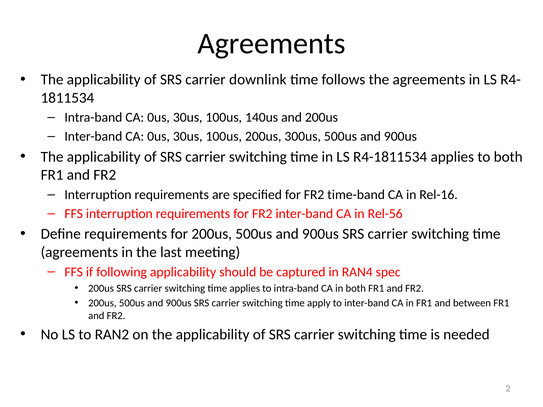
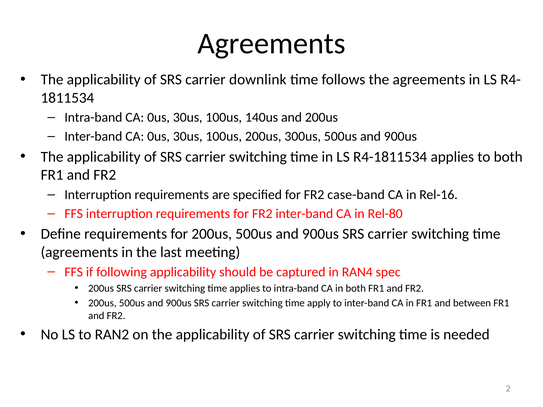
time-band: time-band -> case-band
Rel-56: Rel-56 -> Rel-80
